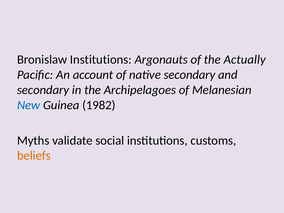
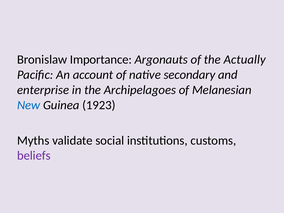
Bronislaw Institutions: Institutions -> Importance
secondary at (43, 90): secondary -> enterprise
1982: 1982 -> 1923
beliefs colour: orange -> purple
